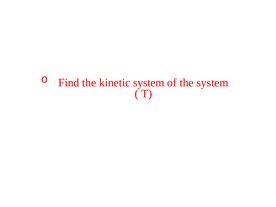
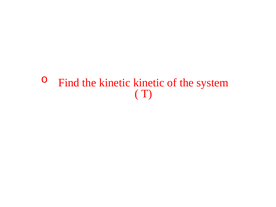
kinetic system: system -> kinetic
